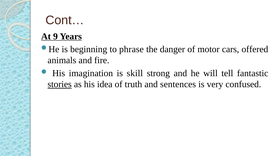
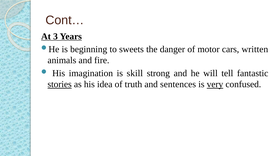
9: 9 -> 3
phrase: phrase -> sweets
offered: offered -> written
very underline: none -> present
